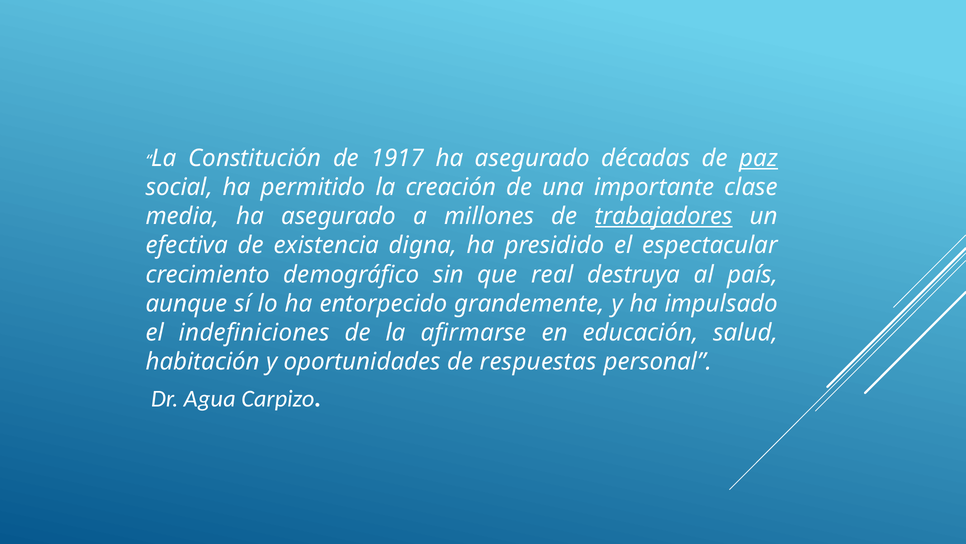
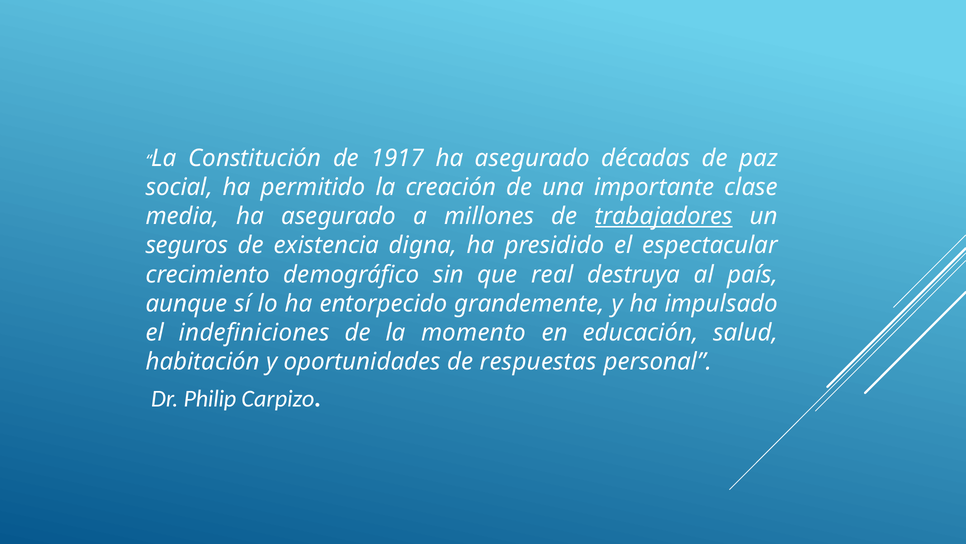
paz underline: present -> none
efectiva: efectiva -> seguros
afirmarse: afirmarse -> momento
Agua: Agua -> Philip
